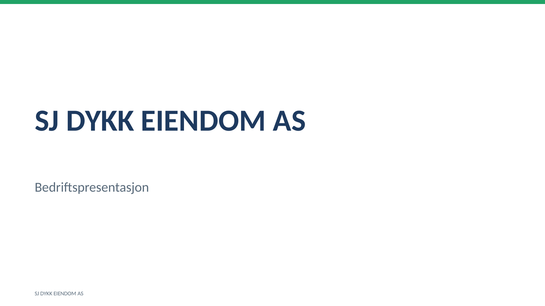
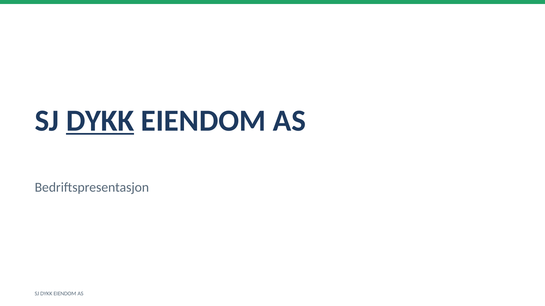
DYKK at (100, 121) underline: none -> present
